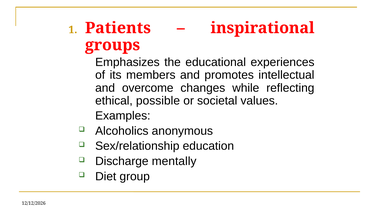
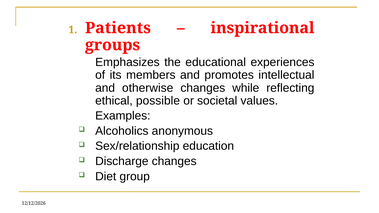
overcome: overcome -> otherwise
Discharge mentally: mentally -> changes
